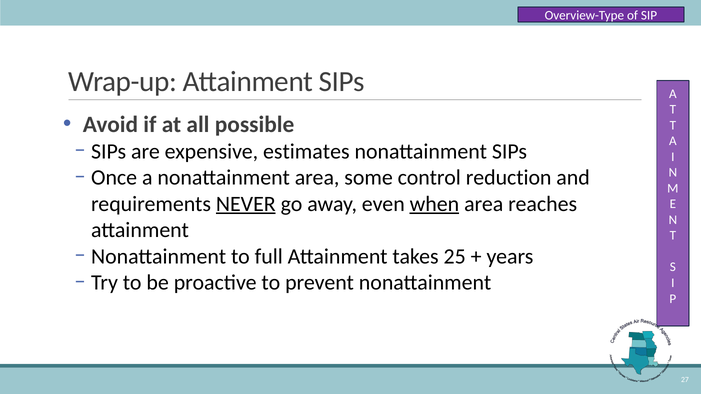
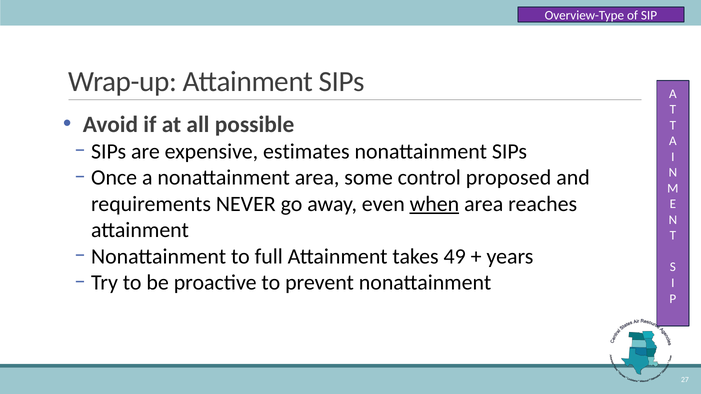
reduction: reduction -> proposed
NEVER underline: present -> none
25: 25 -> 49
